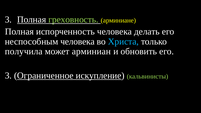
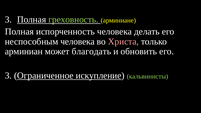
Христа colour: light blue -> pink
получила: получила -> арминиан
арминиан: арминиан -> благодать
